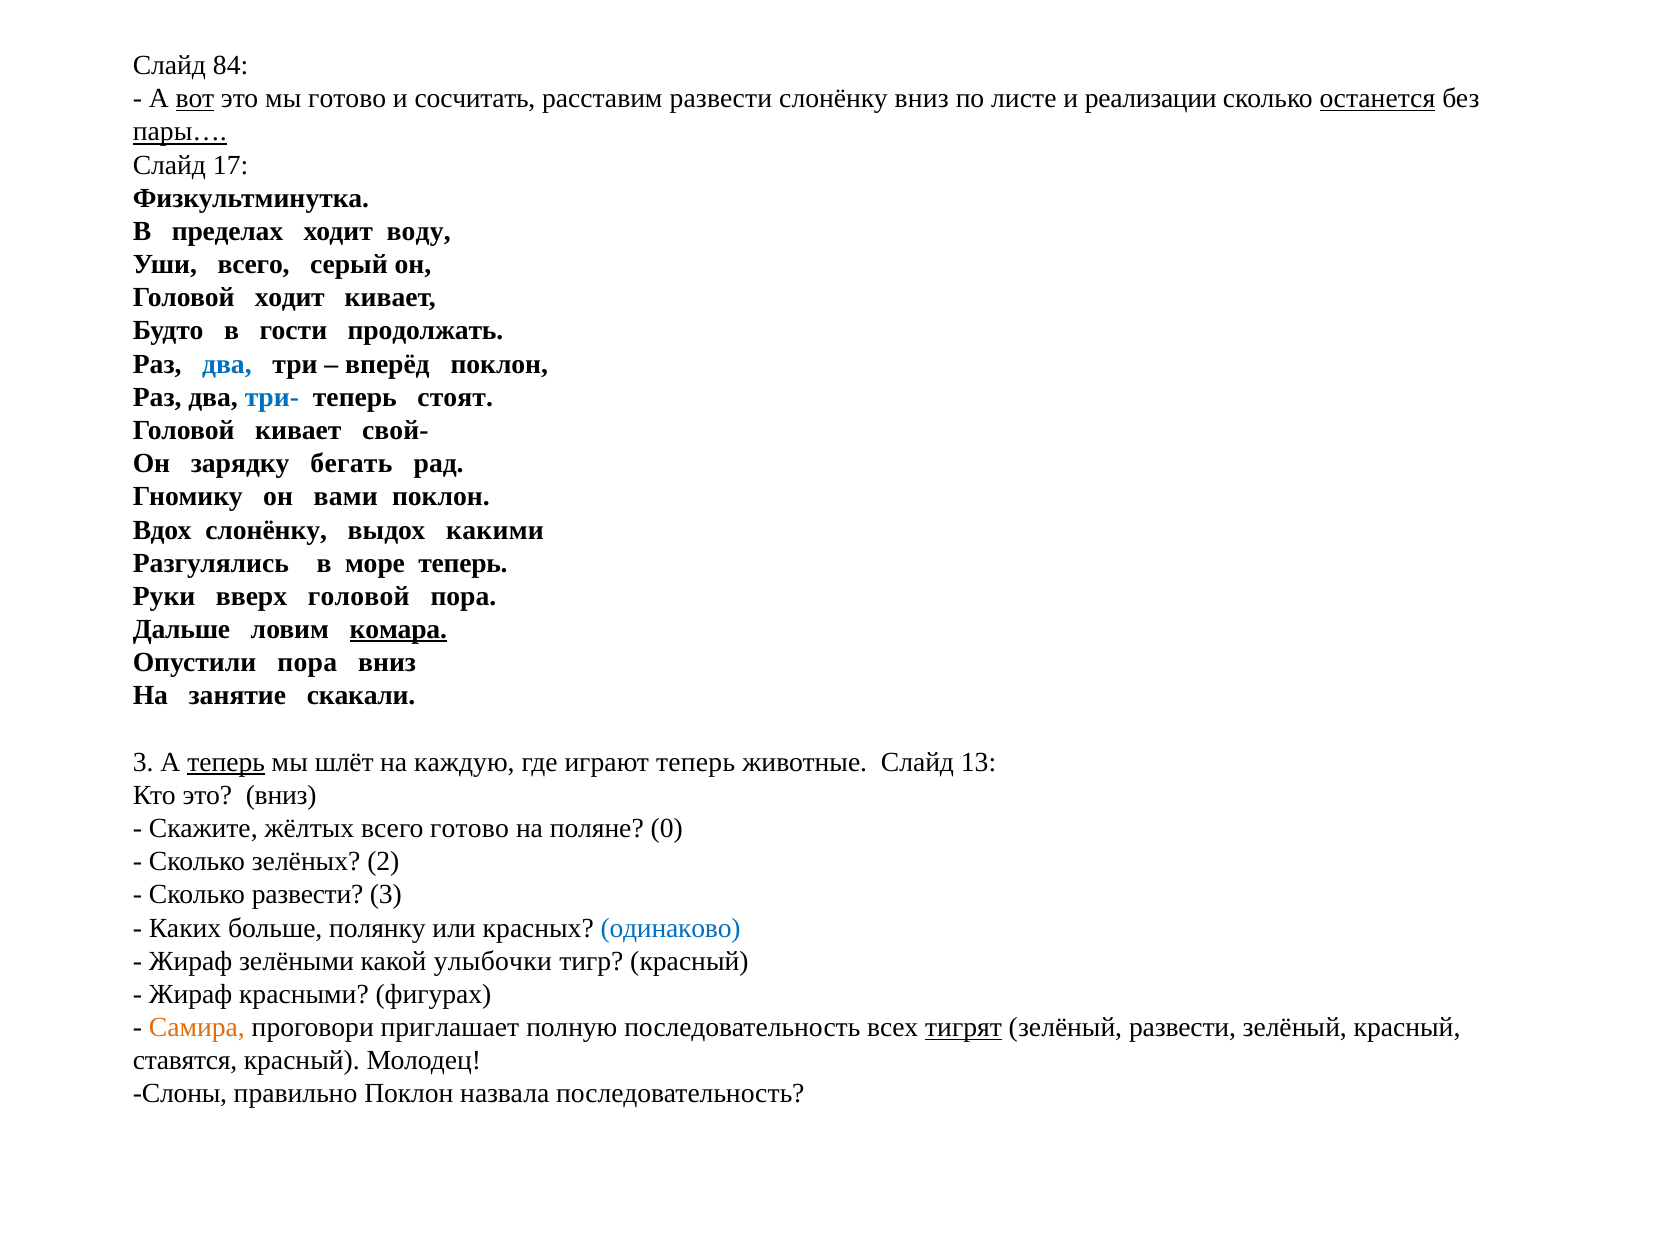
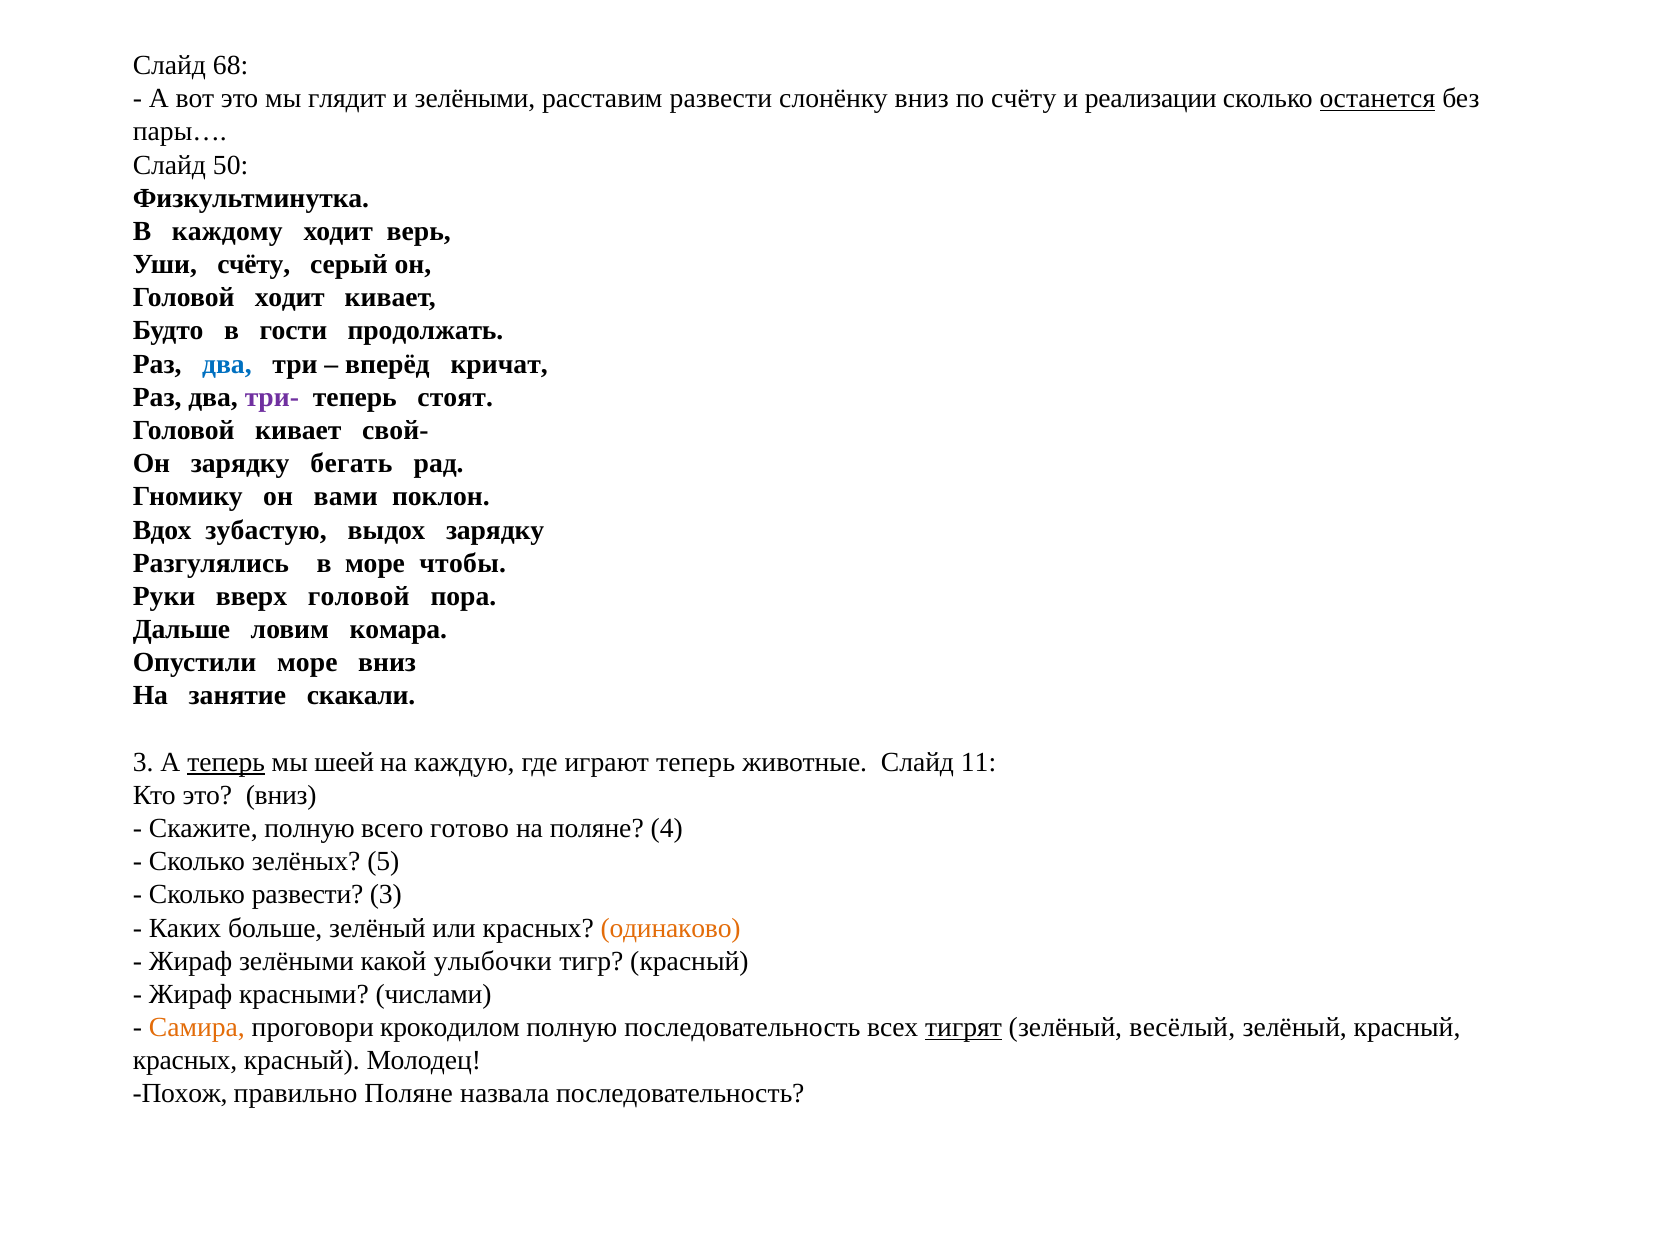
84: 84 -> 68
вот underline: present -> none
мы готово: готово -> глядит
и сосчитать: сосчитать -> зелёными
по листе: листе -> счёту
пары… underline: present -> none
17: 17 -> 50
пределах: пределах -> каждому
воду: воду -> верь
Уши всего: всего -> счёту
вперёд поклон: поклон -> кричат
три- colour: blue -> purple
Вдох слонёнку: слонёнку -> зубастую
выдох какими: какими -> зарядку
море теперь: теперь -> чтобы
комара underline: present -> none
Опустили пора: пора -> море
шлёт: шлёт -> шеей
13: 13 -> 11
Скажите жёлтых: жёлтых -> полную
0: 0 -> 4
2: 2 -> 5
больше полянку: полянку -> зелёный
одинаково colour: blue -> orange
фигурах: фигурах -> числами
приглашает: приглашает -> крокодилом
зелёный развести: развести -> весёлый
ставятся at (185, 1061): ставятся -> красных
Слоны: Слоны -> Похож
правильно Поклон: Поклон -> Поляне
